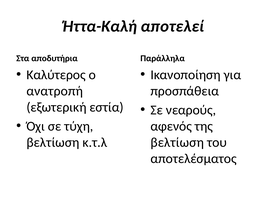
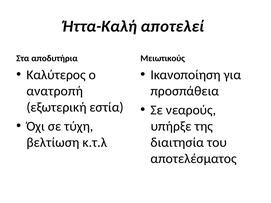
Παράλληλα: Παράλληλα -> Μειωτικούς
αφενός: αφενός -> υπήρξε
βελτίωση at (177, 143): βελτίωση -> διαιτησία
